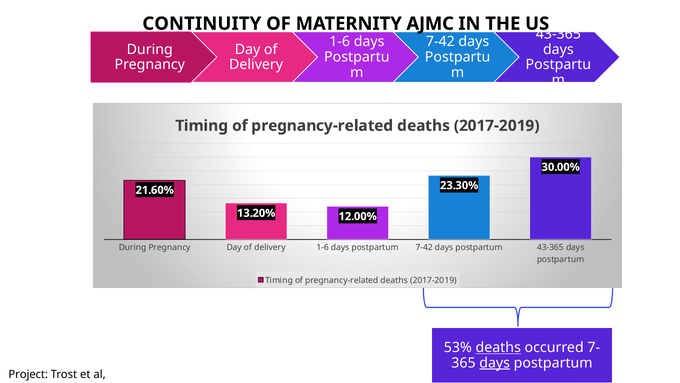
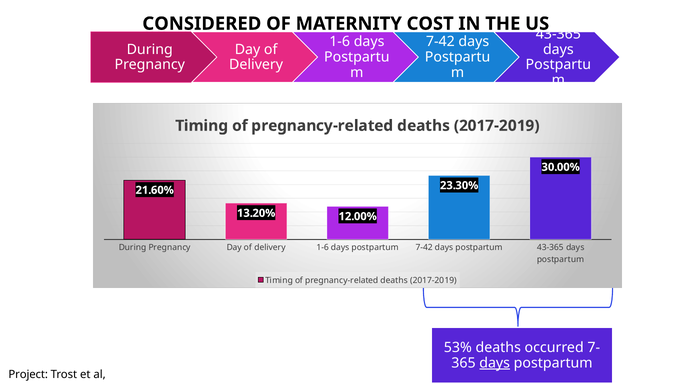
CONTINUITY: CONTINUITY -> CONSIDERED
AJMC: AJMC -> COST
deaths at (498, 347) underline: present -> none
